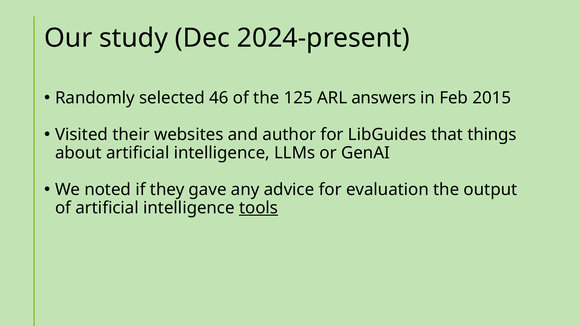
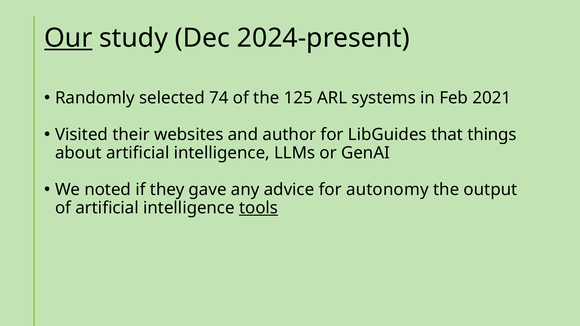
Our underline: none -> present
46: 46 -> 74
answers: answers -> systems
2015: 2015 -> 2021
evaluation: evaluation -> autonomy
